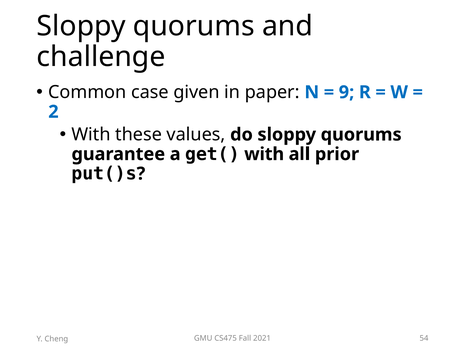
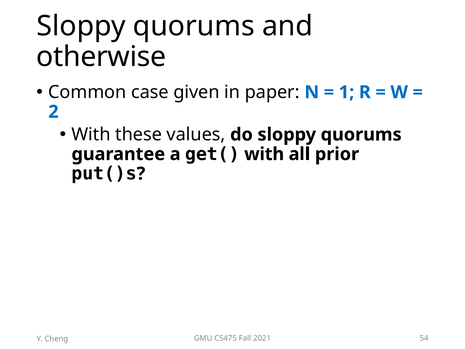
challenge: challenge -> otherwise
9: 9 -> 1
